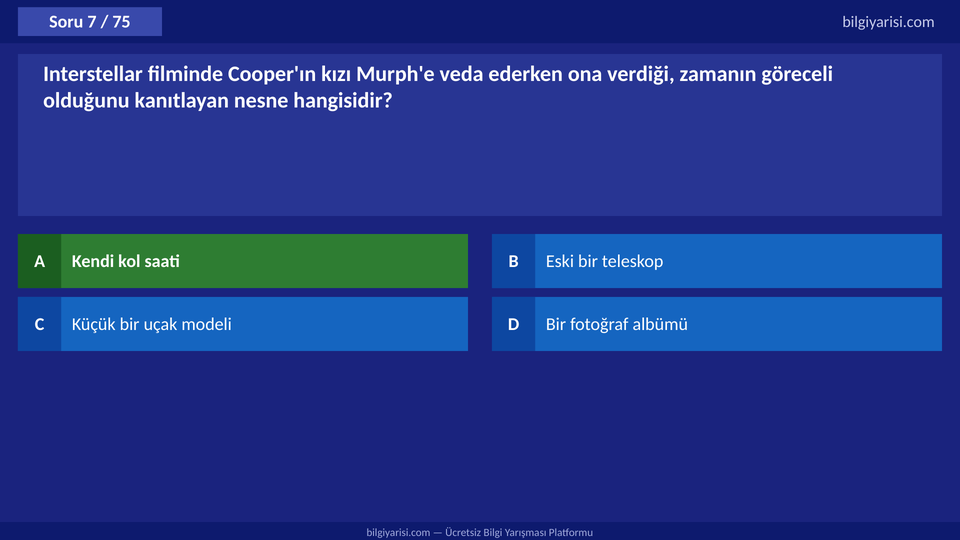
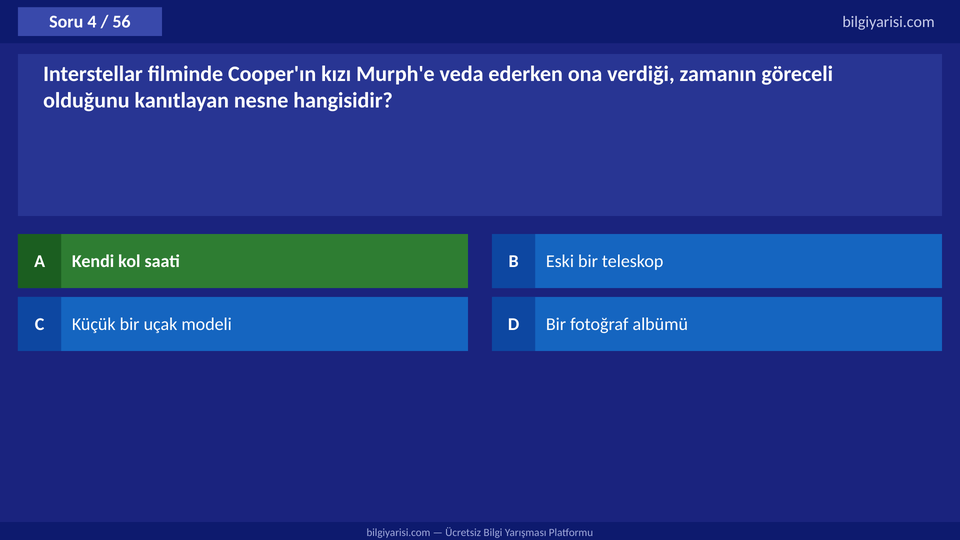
7: 7 -> 4
75: 75 -> 56
